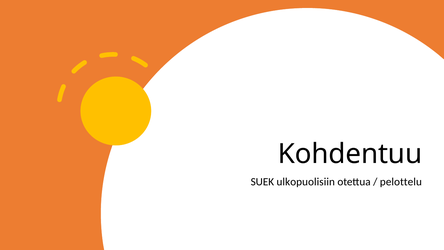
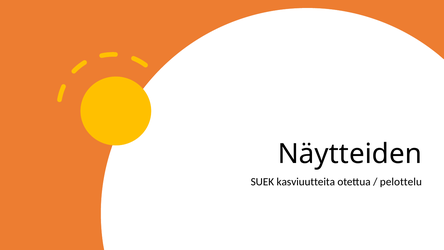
Kohdentuu: Kohdentuu -> Näytteiden
ulkopuolisiin: ulkopuolisiin -> kasviuutteita
